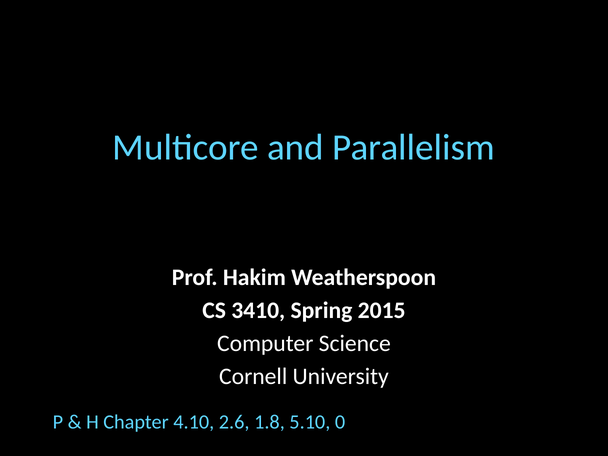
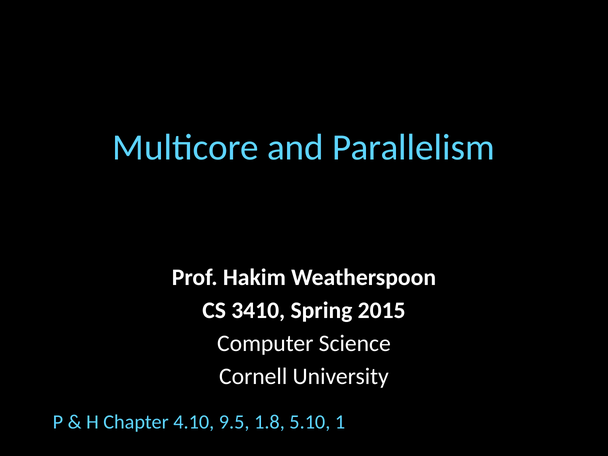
2.6: 2.6 -> 9.5
0: 0 -> 1
